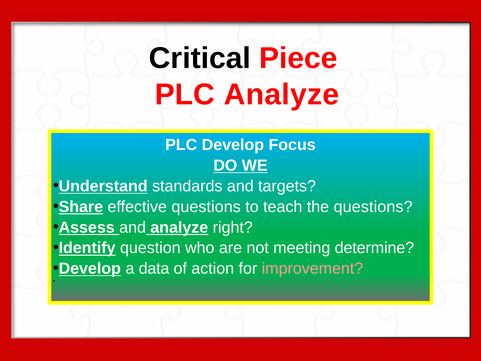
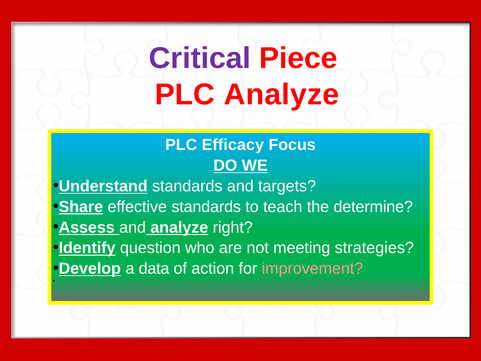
Critical colour: black -> purple
PLC Develop: Develop -> Efficacy
effective questions: questions -> standards
the questions: questions -> determine
determine: determine -> strategies
